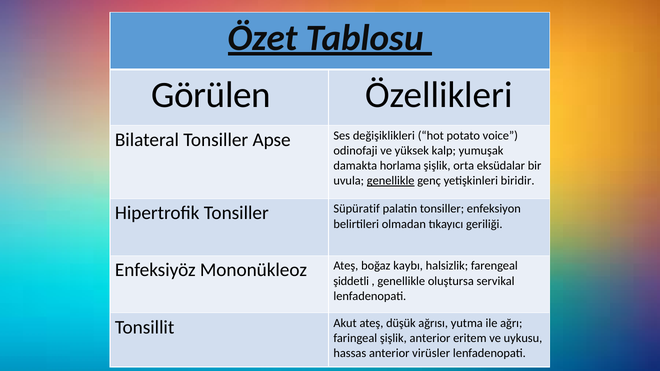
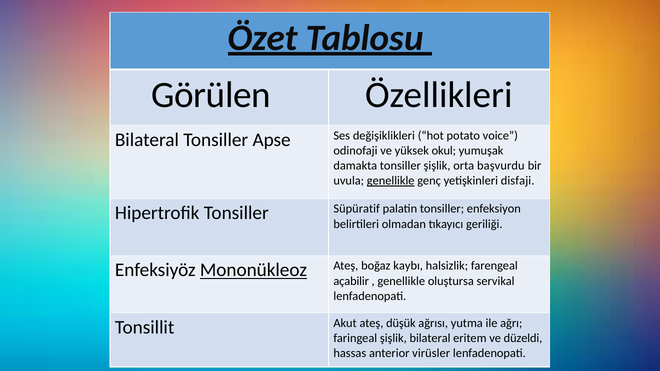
kalp: kalp -> okul
damakta horlama: horlama -> tonsiller
eksüdalar: eksüdalar -> başvurdu
biridir: biridir -> disfaji
Mononükleoz underline: none -> present
şiddetli: şiddetli -> açabilir
şişlik anterior: anterior -> bilateral
uykusu: uykusu -> düzeldi
